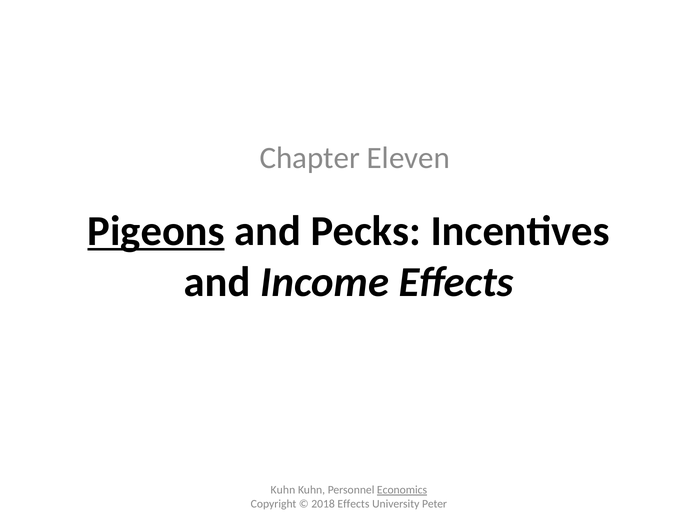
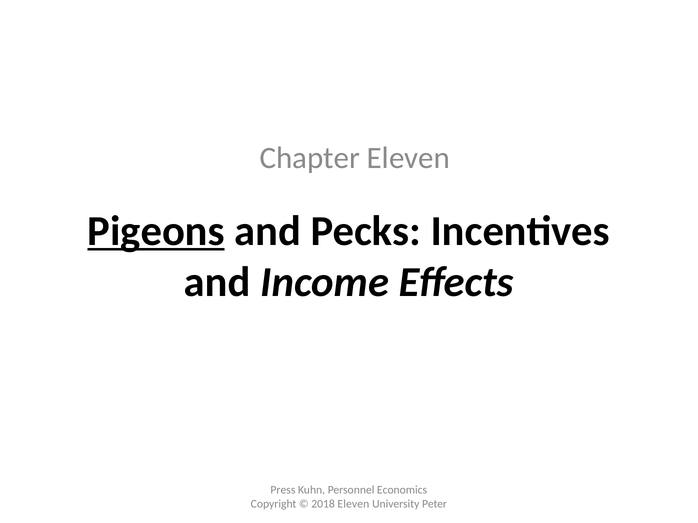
Kuhn at (283, 491): Kuhn -> Press
Economics underline: present -> none
2018 Effects: Effects -> Eleven
